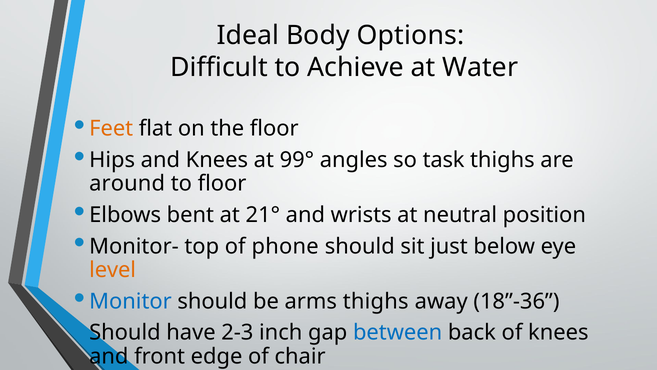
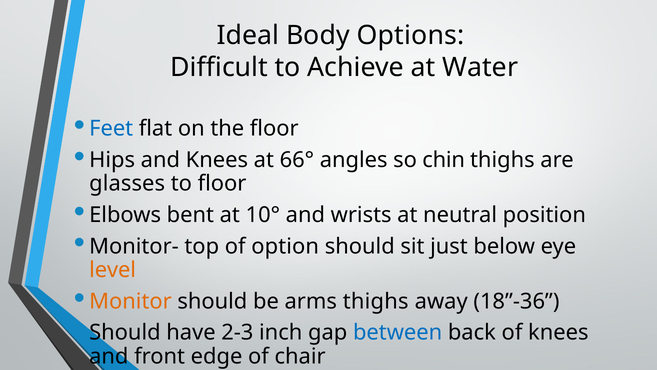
Feet colour: orange -> blue
99°: 99° -> 66°
task: task -> chin
around: around -> glasses
21°: 21° -> 10°
phone: phone -> option
Monitor colour: blue -> orange
